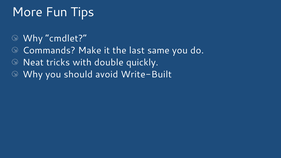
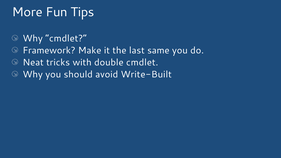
Commands: Commands -> Framework
double quickly: quickly -> cmdlet
